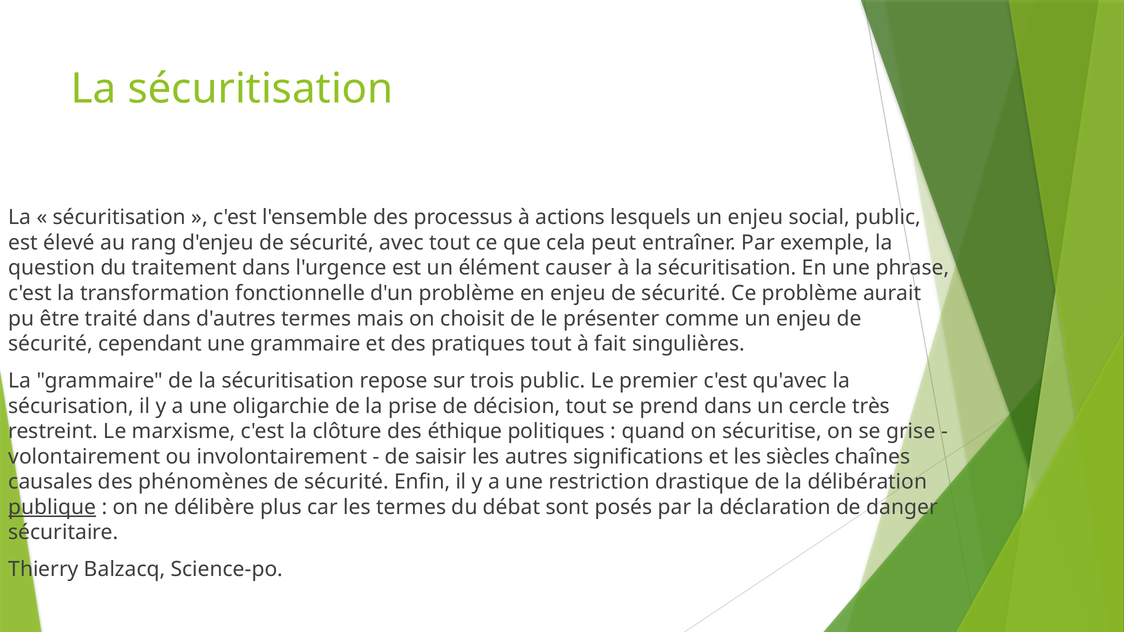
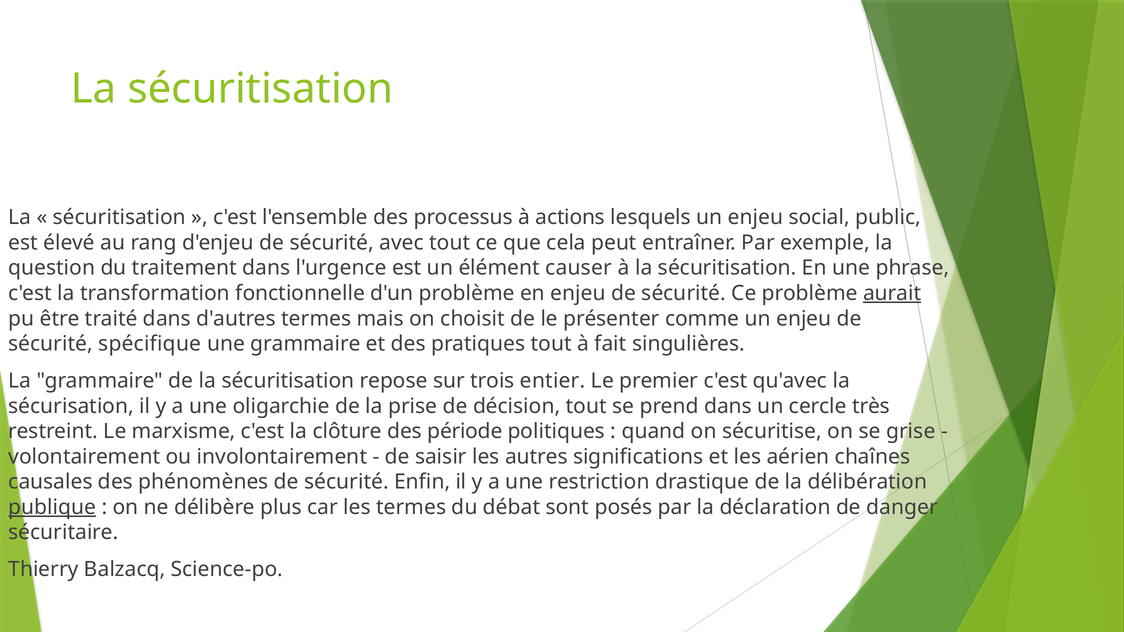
aurait underline: none -> present
cependant: cependant -> spécifique
trois public: public -> entier
éthique: éthique -> période
siècles: siècles -> aérien
